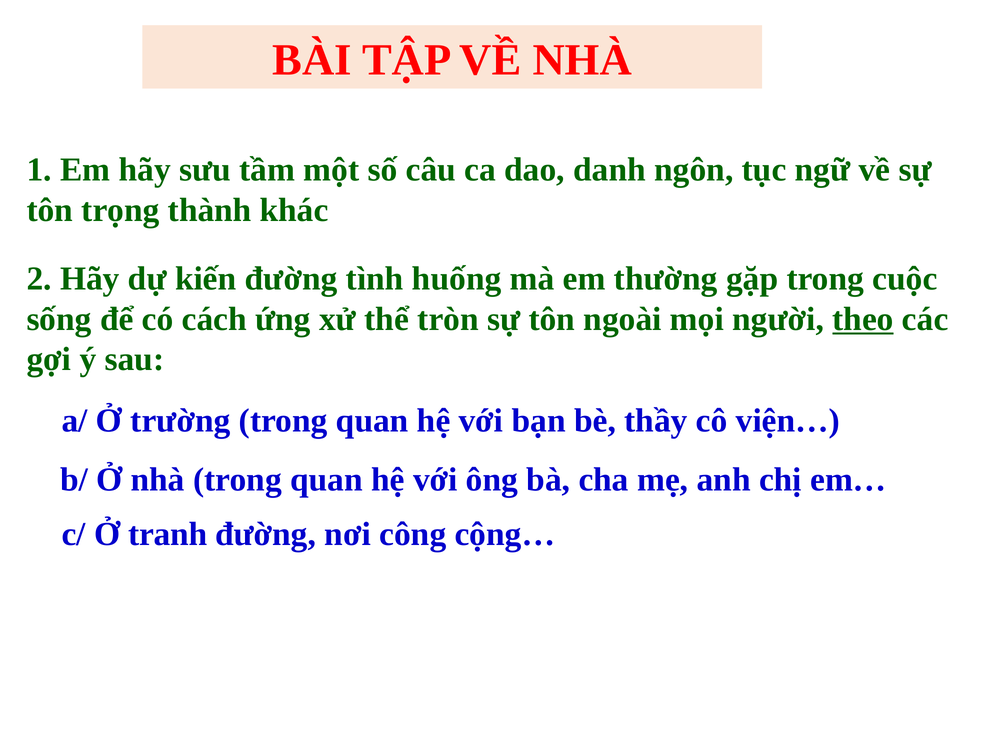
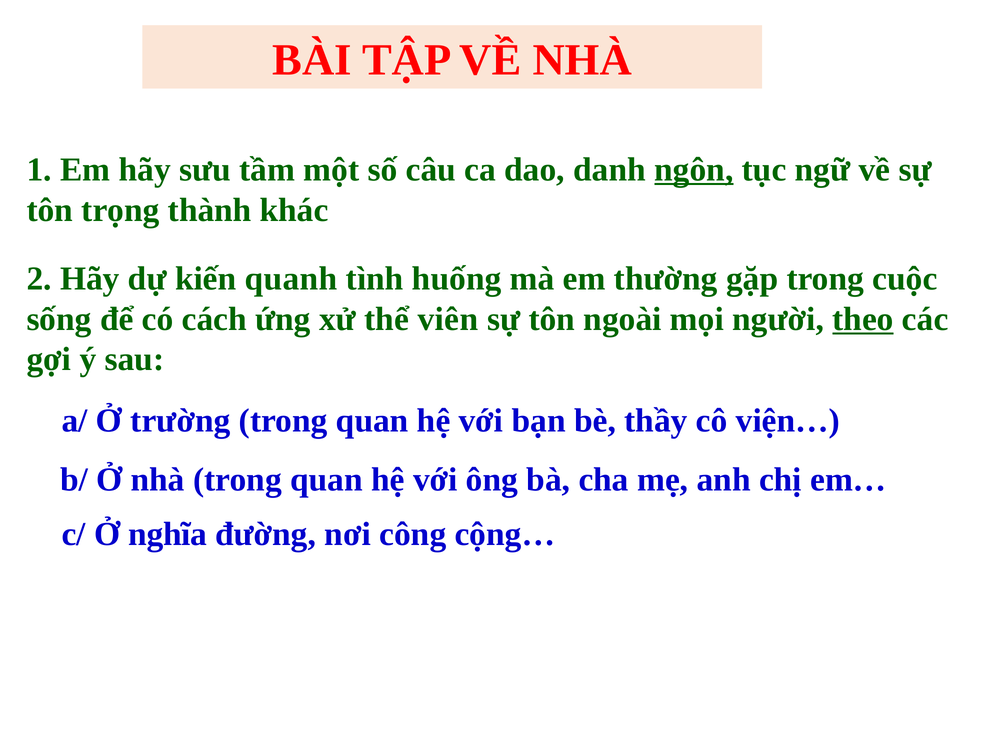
ngôn underline: none -> present
kiến đường: đường -> quanh
tròn: tròn -> viên
tranh: tranh -> nghĩa
